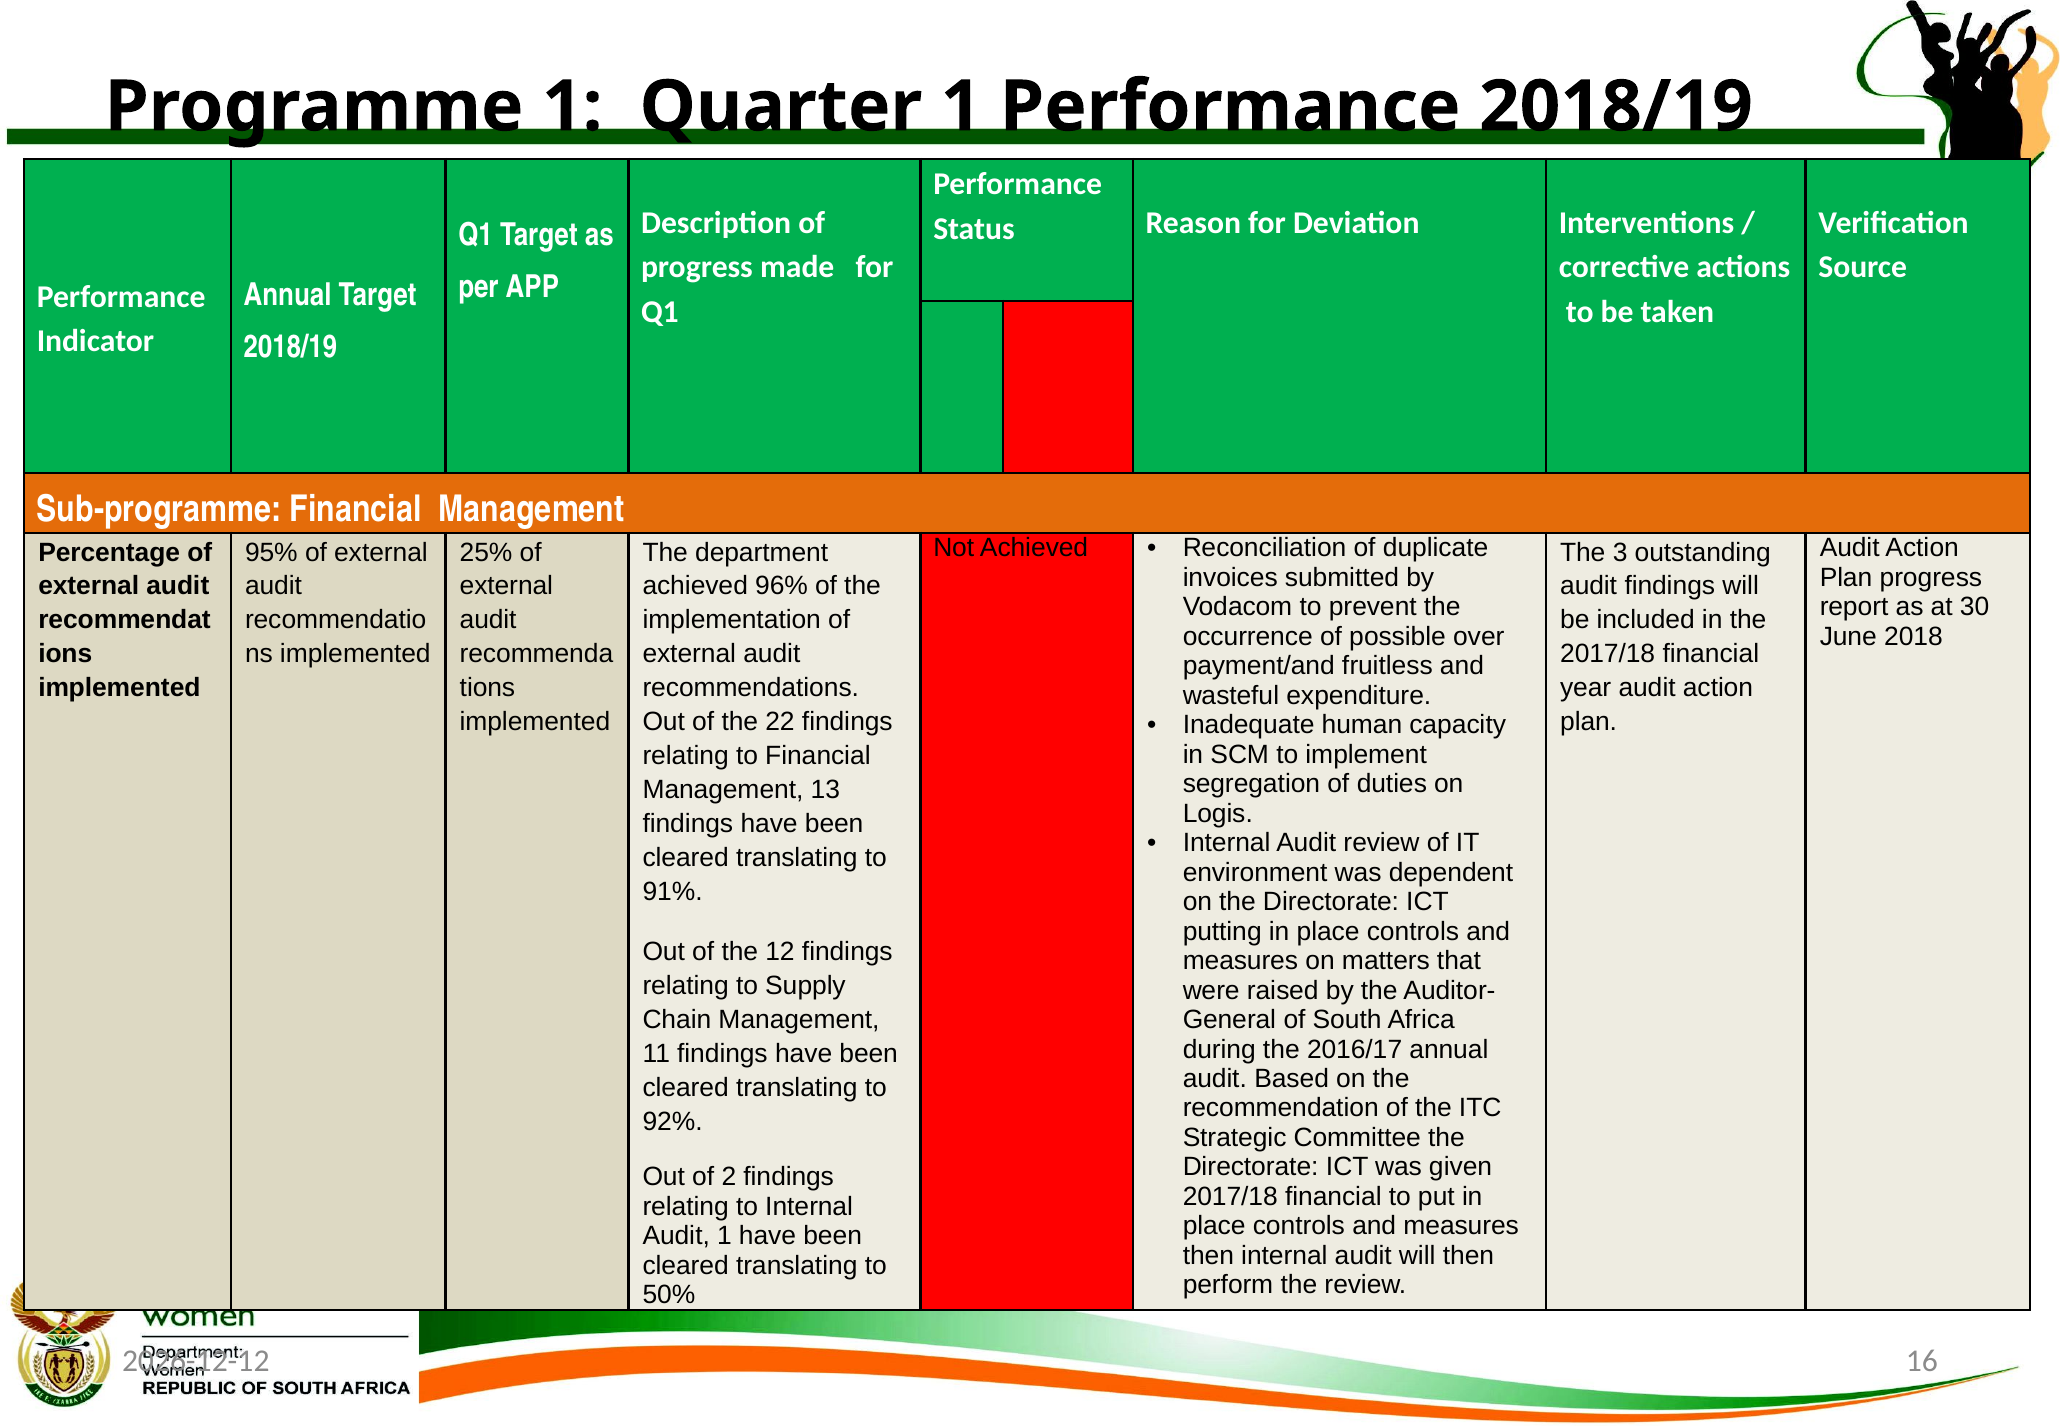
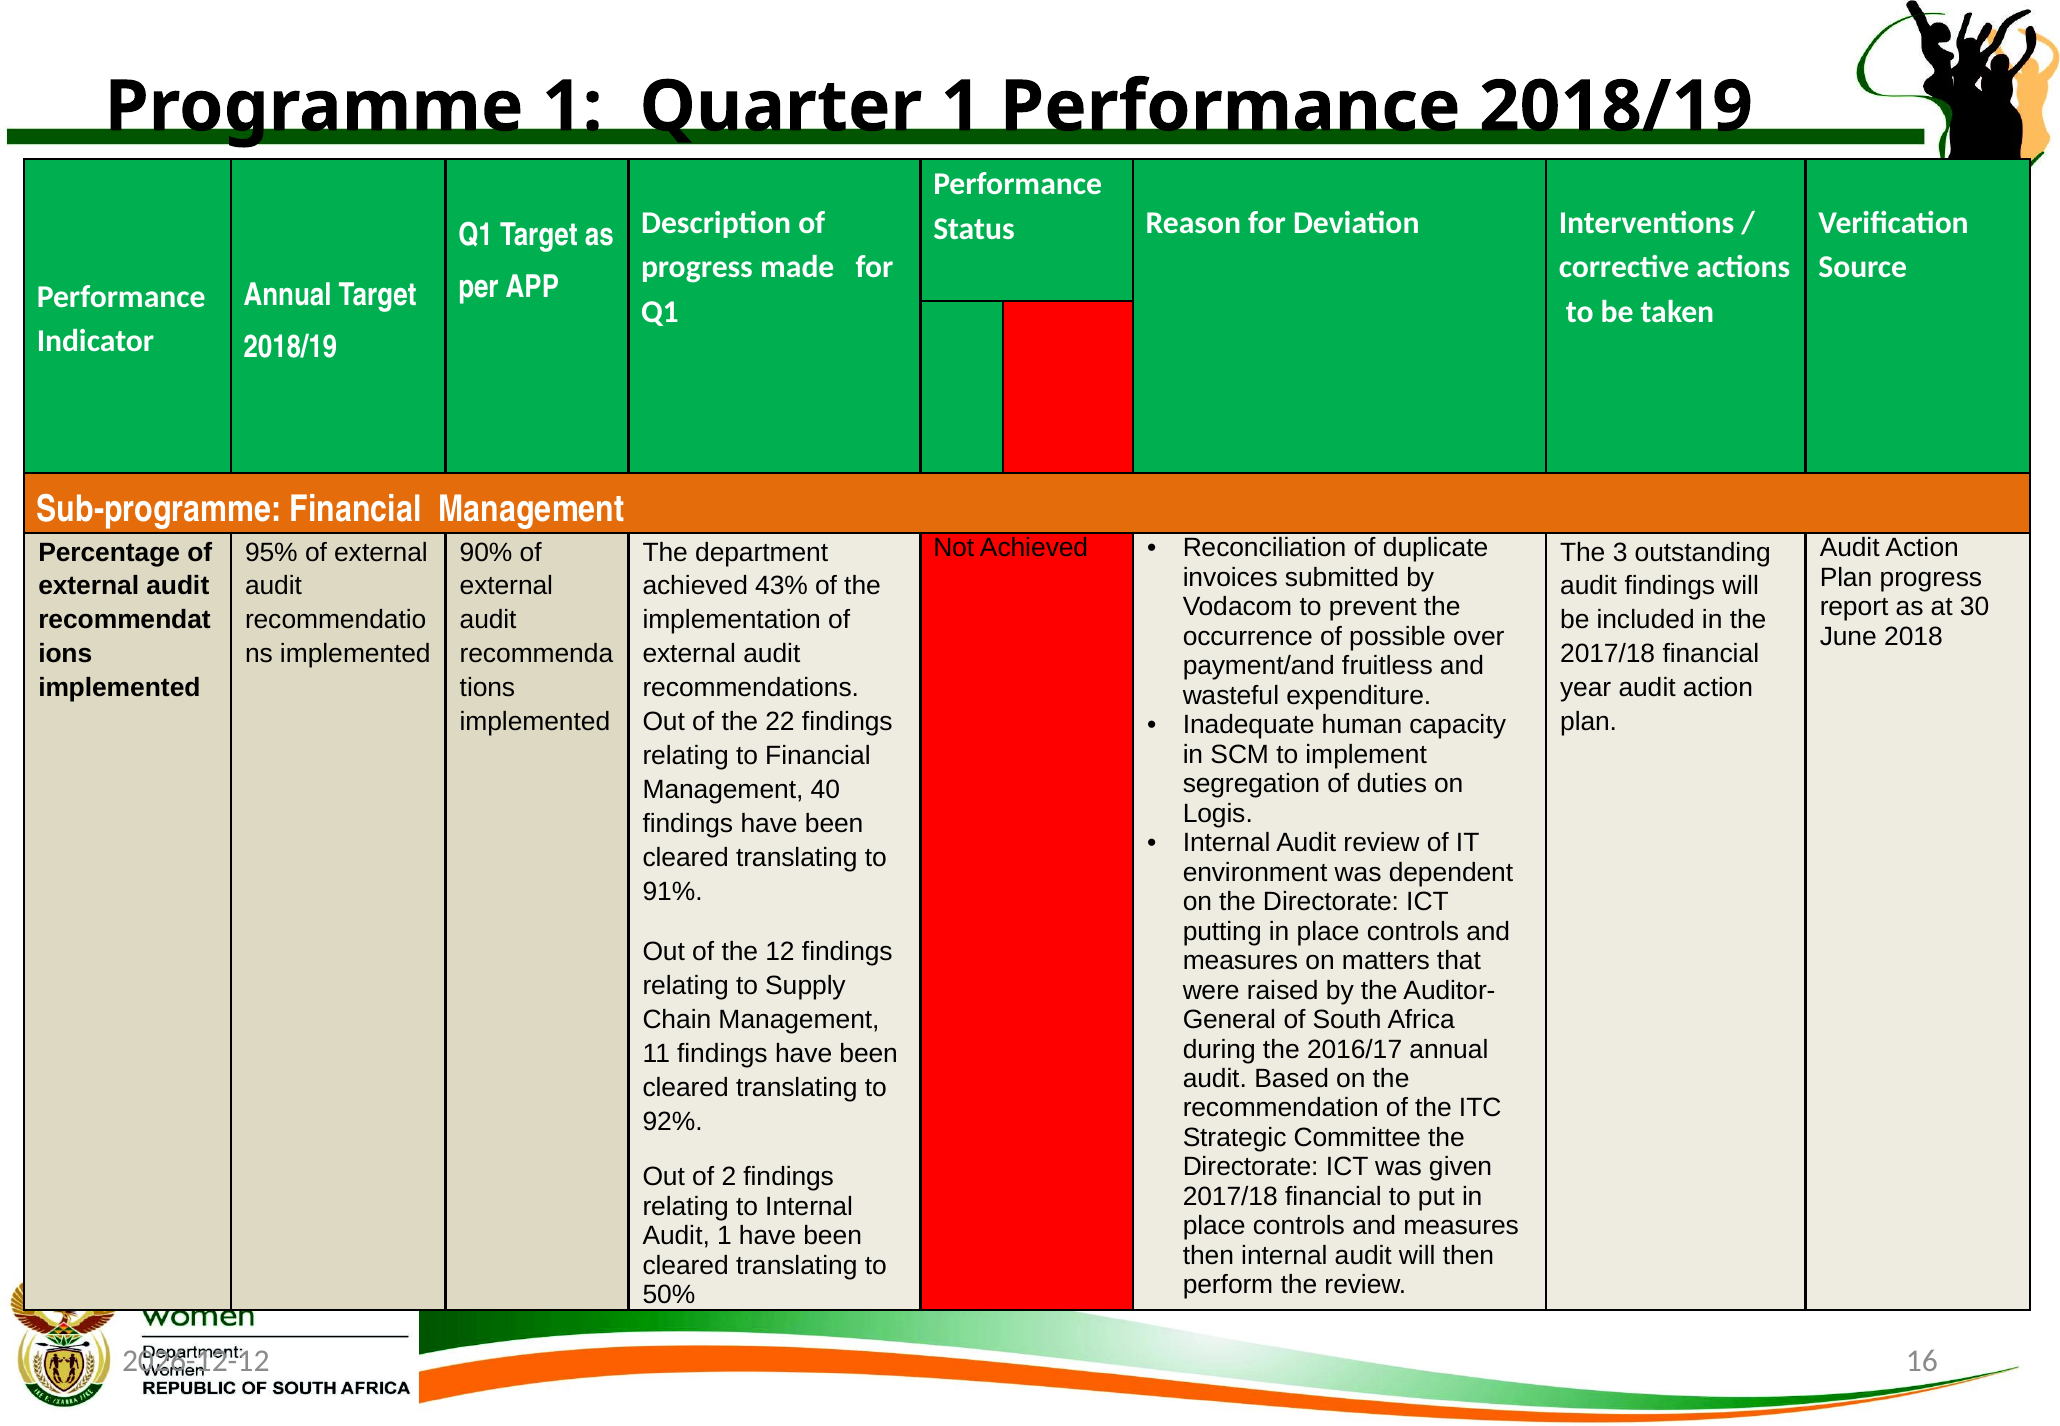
25%: 25% -> 90%
96%: 96% -> 43%
13: 13 -> 40
